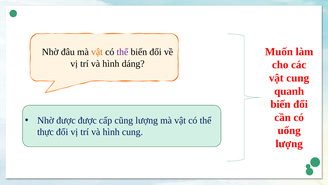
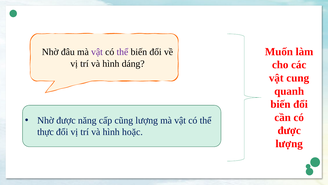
vật at (97, 52) colour: orange -> purple
được được: được -> năng
uống at (289, 130): uống -> được
hình cung: cung -> hoặc
